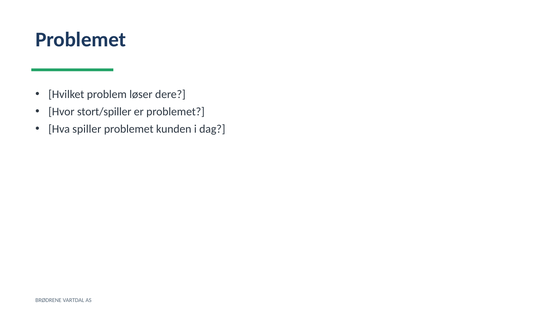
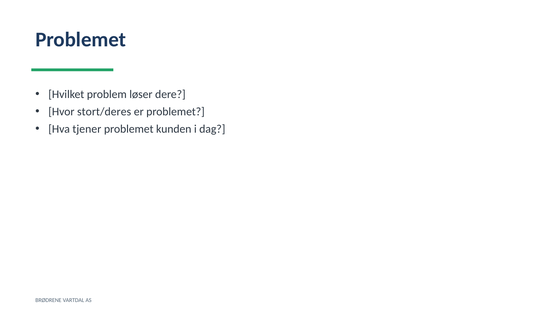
stort/spiller: stort/spiller -> stort/deres
spiller: spiller -> tjener
